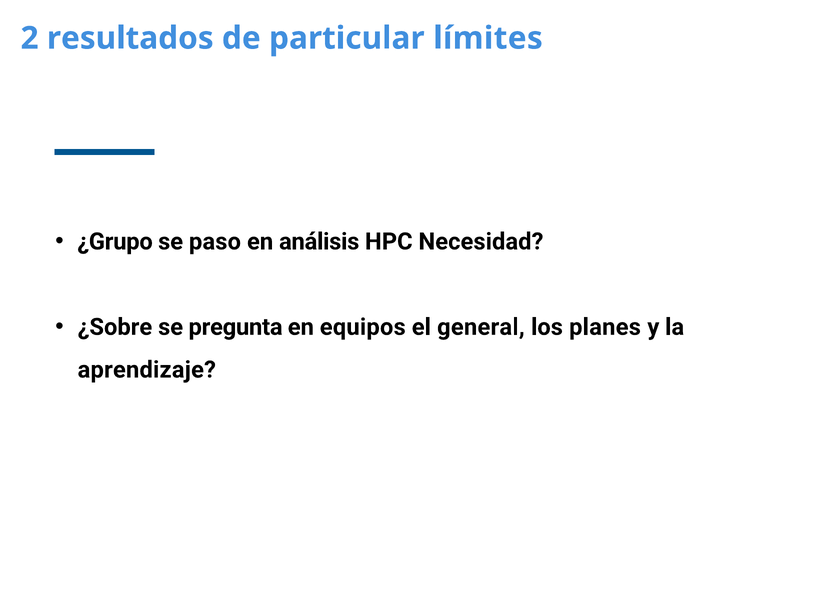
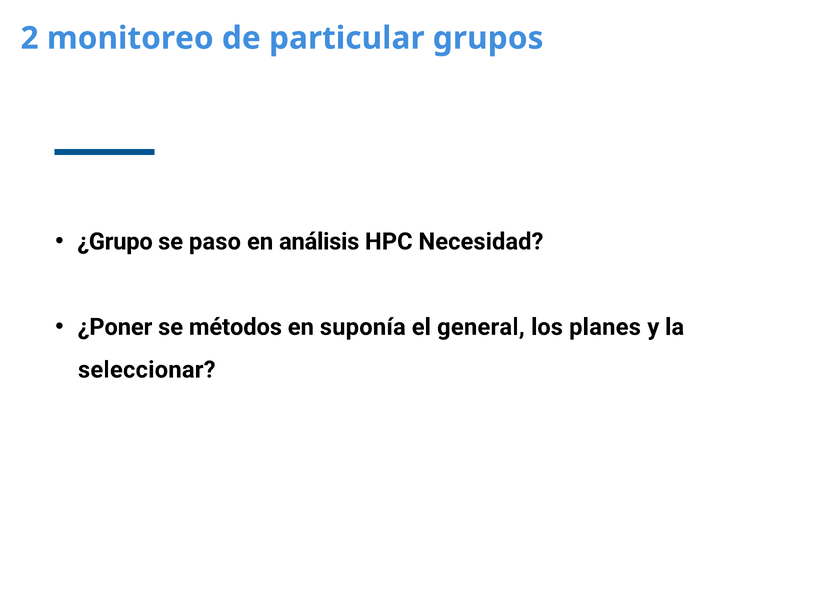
resultados: resultados -> monitoreo
límites: límites -> grupos
¿Sobre: ¿Sobre -> ¿Poner
pregunta: pregunta -> métodos
equipos: equipos -> suponía
aprendizaje: aprendizaje -> seleccionar
